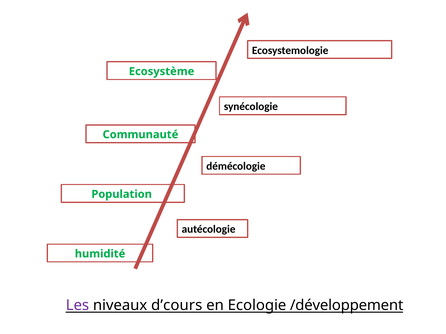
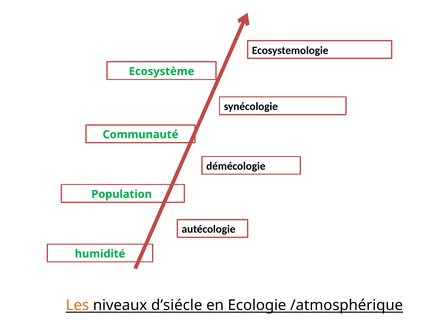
Les colour: purple -> orange
d’cours: d’cours -> d’siécle
/développement: /développement -> /atmosphérique
